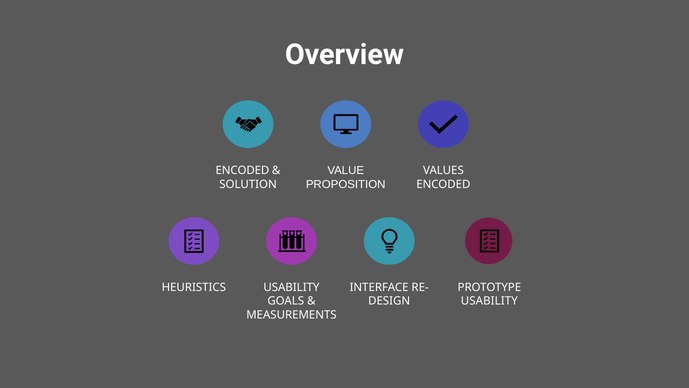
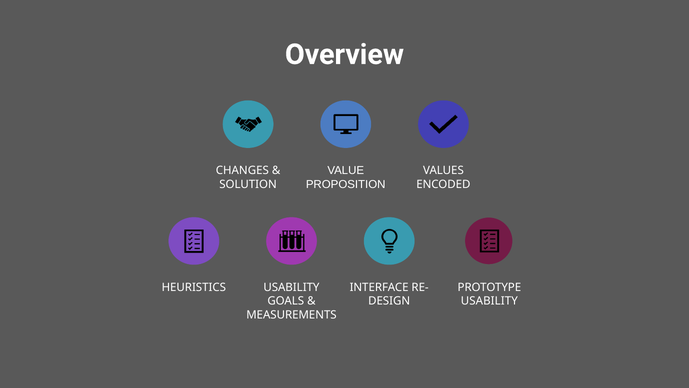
ENCODED at (242, 170): ENCODED -> CHANGES
